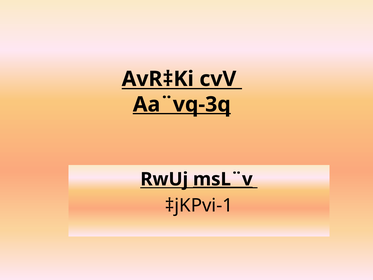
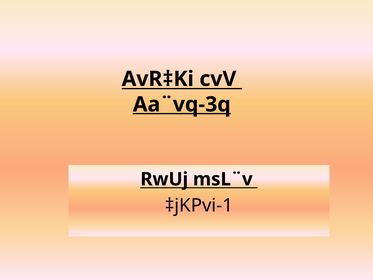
msL¨v underline: present -> none
